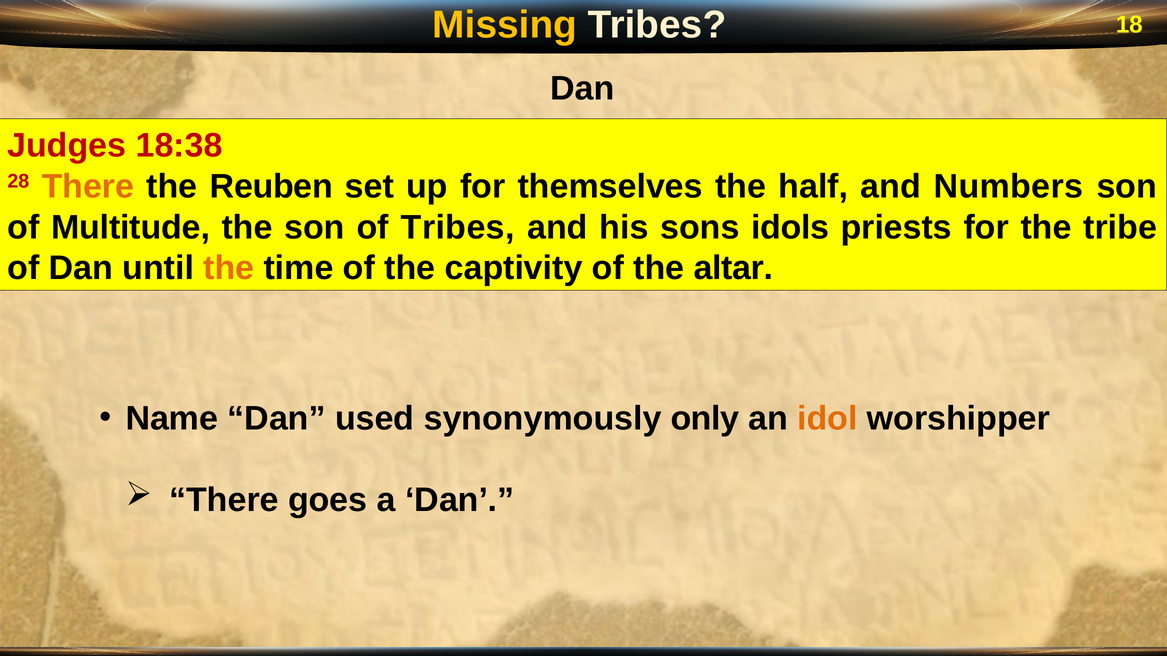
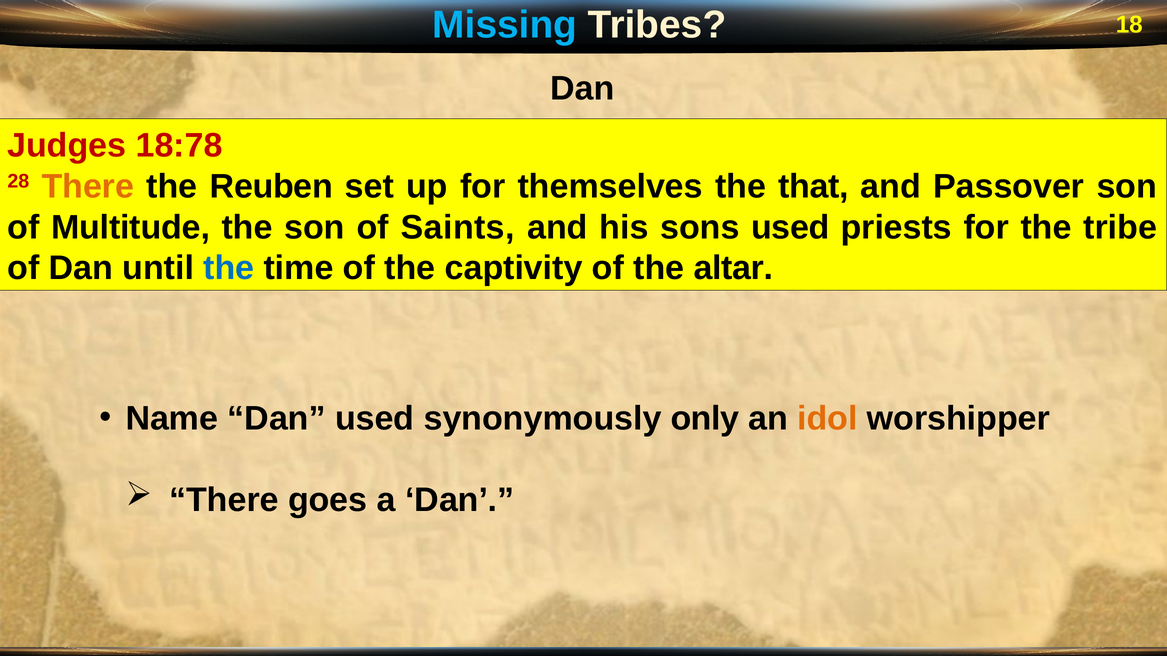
Missing colour: yellow -> light blue
18:38: 18:38 -> 18:78
half: half -> that
Numbers: Numbers -> Passover
of Tribes: Tribes -> Saints
sons idols: idols -> used
the at (229, 268) colour: orange -> blue
